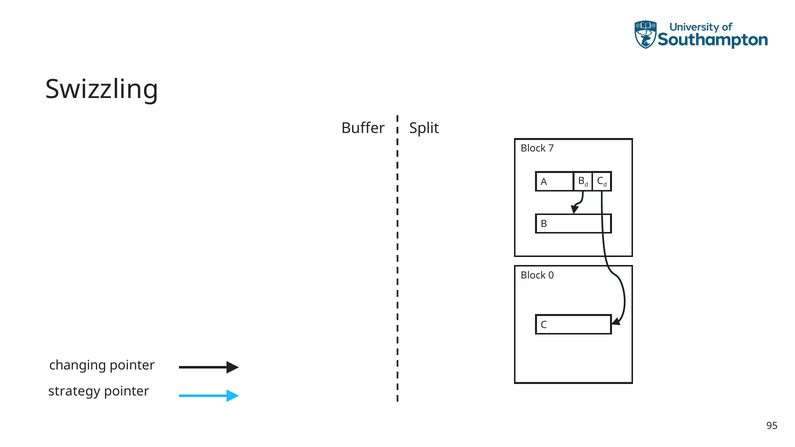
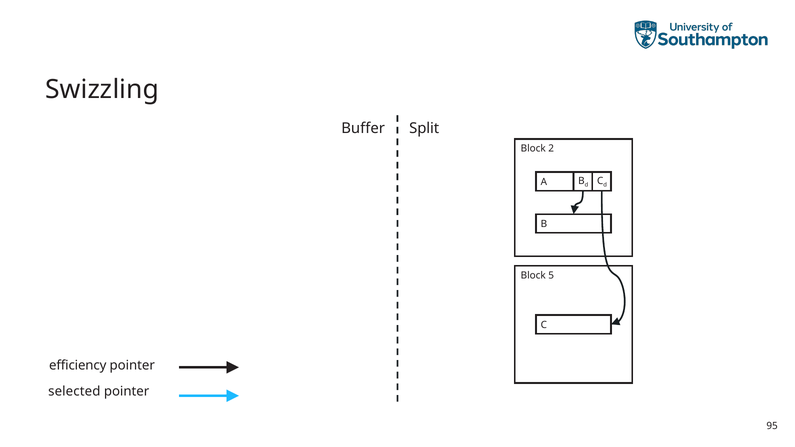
7: 7 -> 2
0: 0 -> 5
changing: changing -> efficiency
strategy: strategy -> selected
